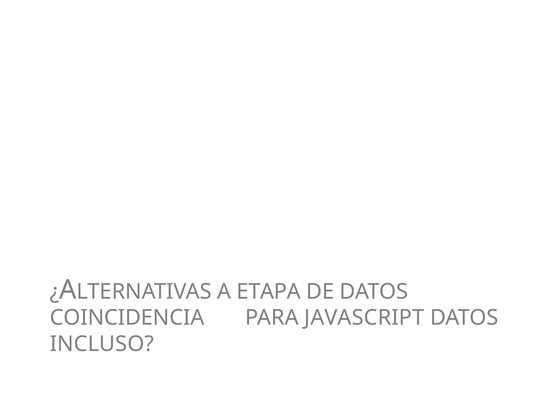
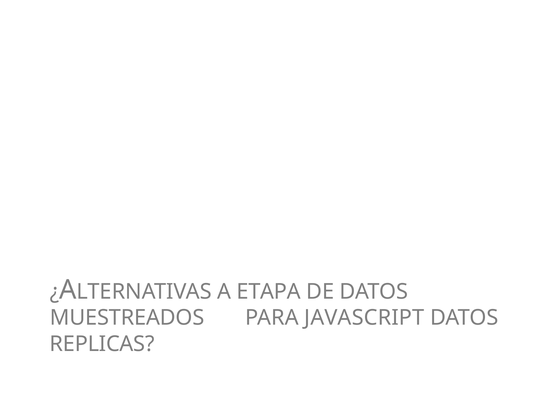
COINCIDENCIA: COINCIDENCIA -> MUESTREADOS
INCLUSO: INCLUSO -> REPLICAS
